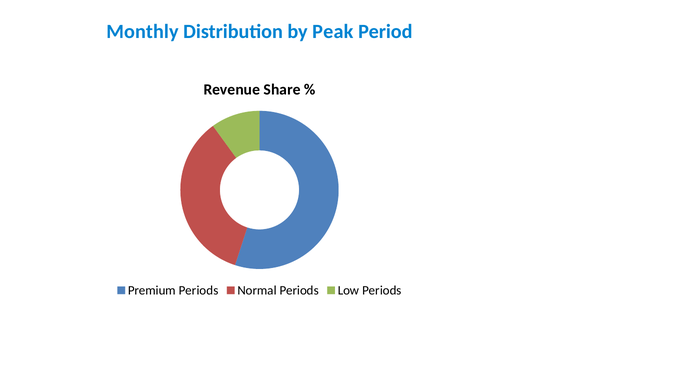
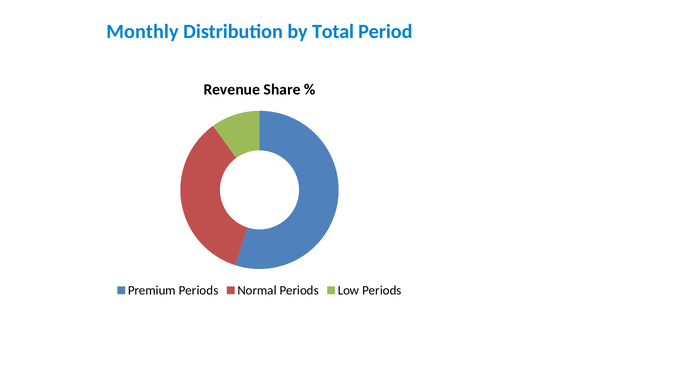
Peak: Peak -> Total
